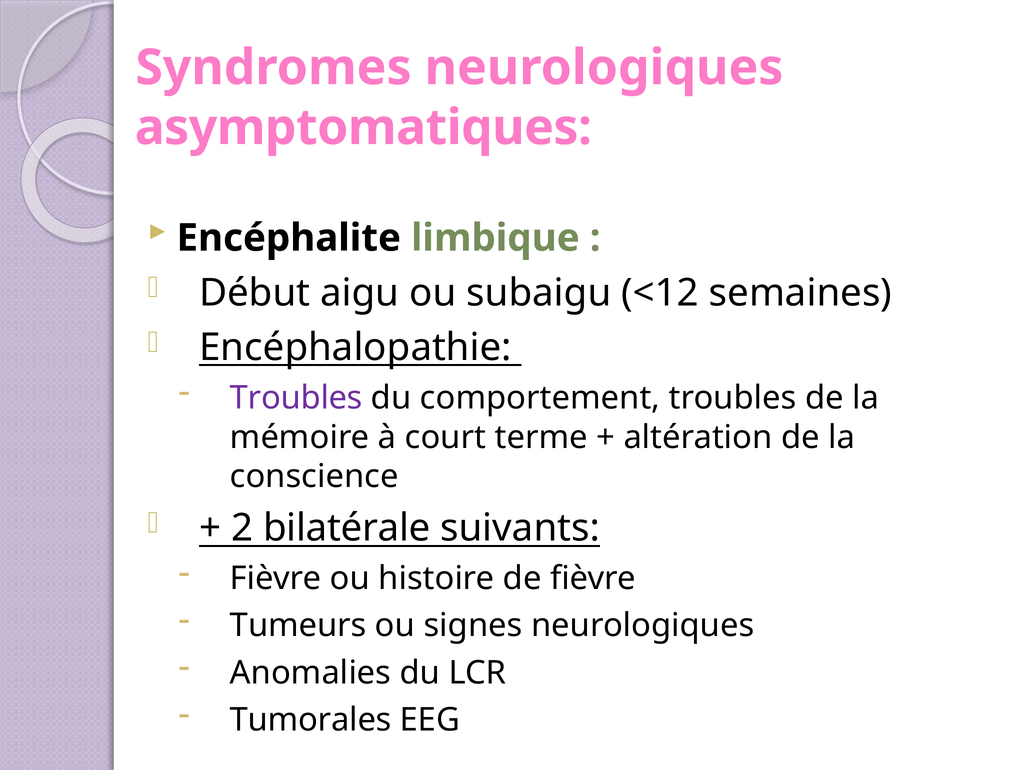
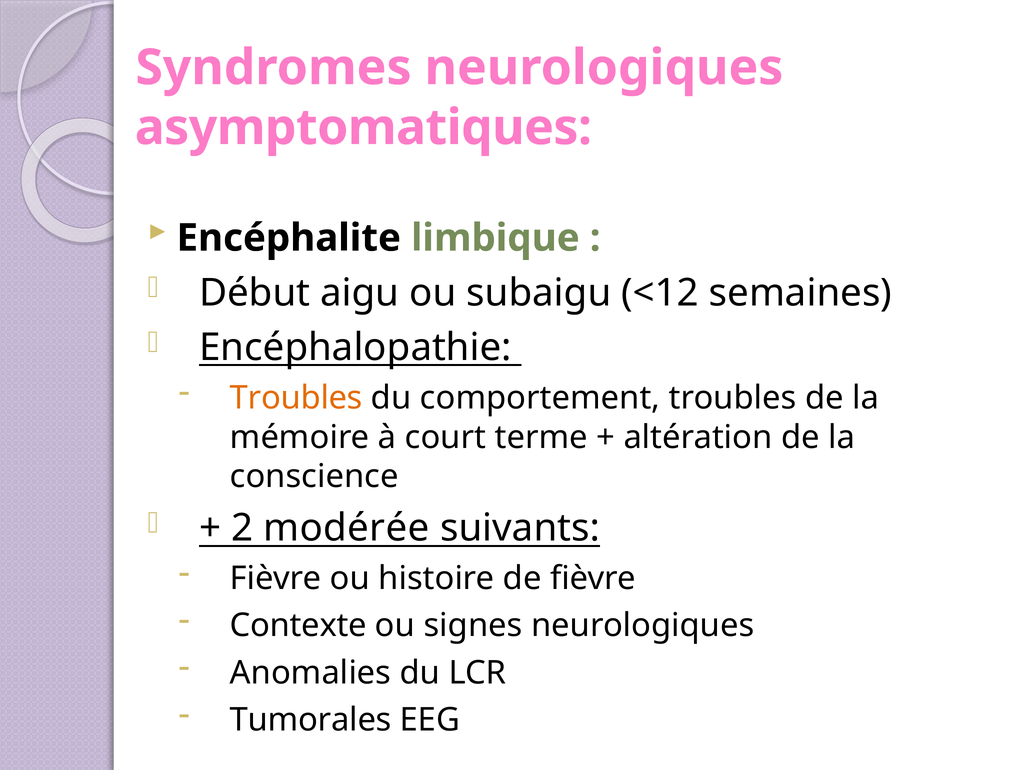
Troubles at (296, 398) colour: purple -> orange
bilatérale: bilatérale -> modérée
Tumeurs: Tumeurs -> Contexte
